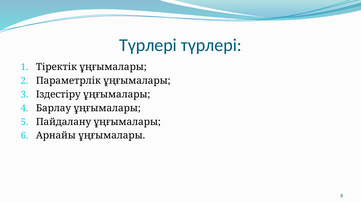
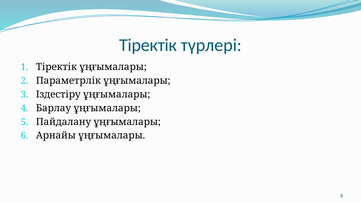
Түрлері at (148, 45): Түрлері -> Тіректік
